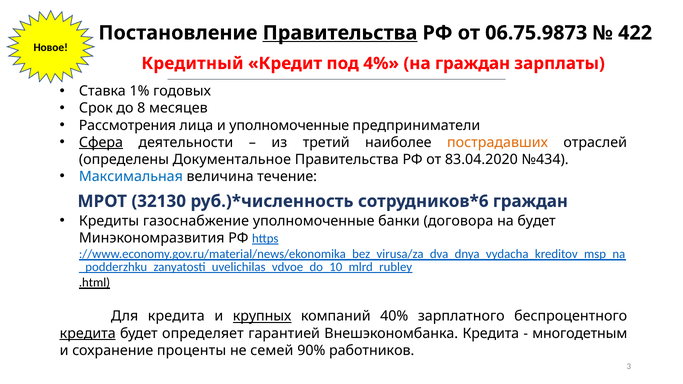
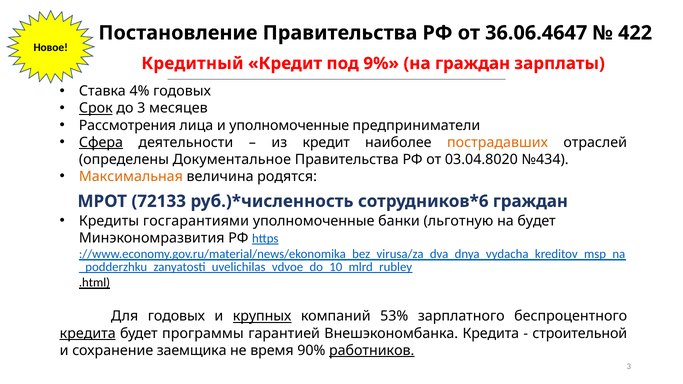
Правительства at (340, 33) underline: present -> none
06.75.9873: 06.75.9873 -> 36.06.4647
4%: 4% -> 9%
1%: 1% -> 4%
Срок underline: none -> present
до 8: 8 -> 3
из третий: третий -> кредит
83.04.2020: 83.04.2020 -> 03.04.8020
Максимальная colour: blue -> orange
течение: течение -> родятся
32130: 32130 -> 72133
газоснабжение: газоснабжение -> госгарантиями
договора: договора -> льготную
Для кредита: кредита -> годовых
40%: 40% -> 53%
определяет: определяет -> программы
многодетным: многодетным -> строительной
проценты: проценты -> заемщика
семей: семей -> время
работников underline: none -> present
